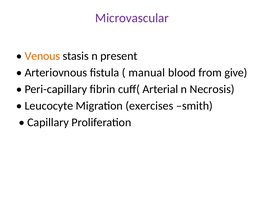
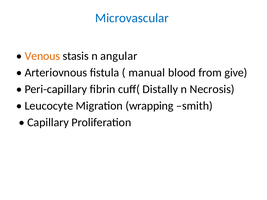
Microvascular colour: purple -> blue
present: present -> angular
Arterial: Arterial -> Distally
exercises: exercises -> wrapping
